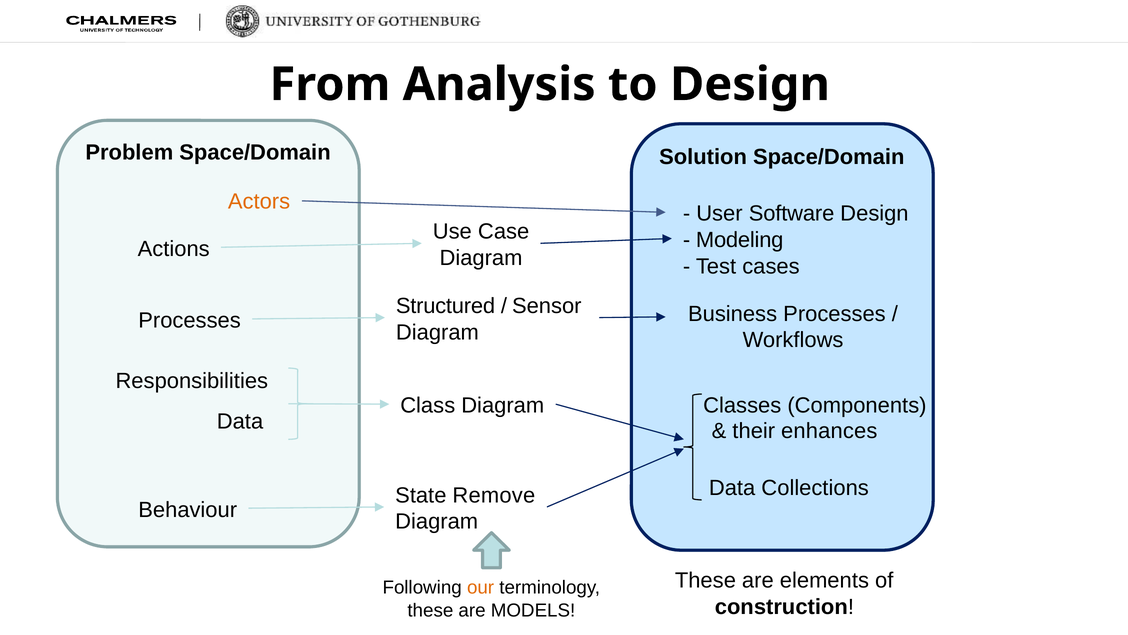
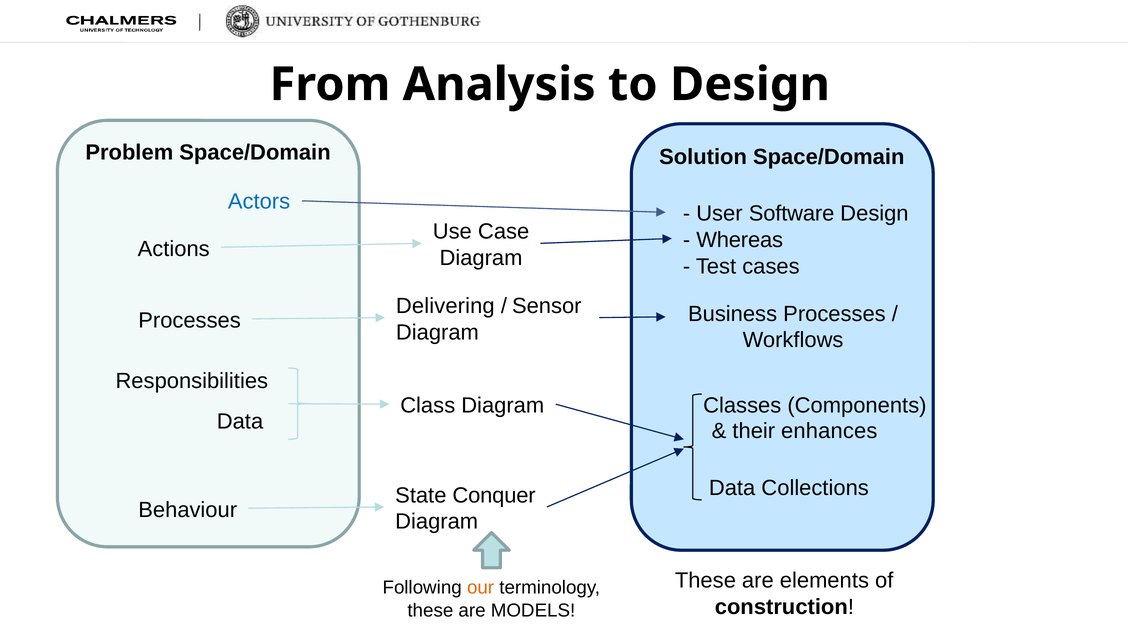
Actors colour: orange -> blue
Modeling: Modeling -> Whereas
Structured: Structured -> Delivering
Remove: Remove -> Conquer
